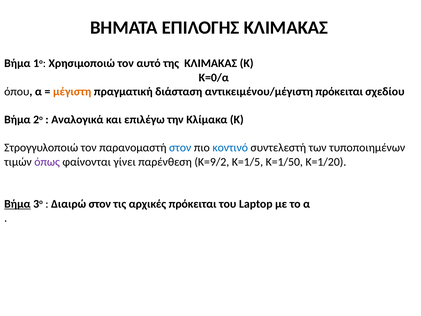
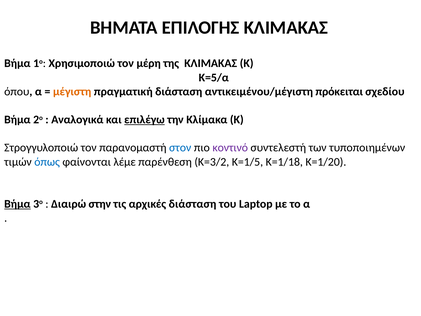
αυτό: αυτό -> μέρη
Κ=0/α: Κ=0/α -> Κ=5/α
επιλέγω underline: none -> present
κοντινό colour: blue -> purple
όπως colour: purple -> blue
γίνει: γίνει -> λέμε
Κ=9/2: Κ=9/2 -> Κ=3/2
Κ=1/50: Κ=1/50 -> Κ=1/18
Διαιρώ στον: στον -> στην
αρχικές πρόκειται: πρόκειται -> διάσταση
